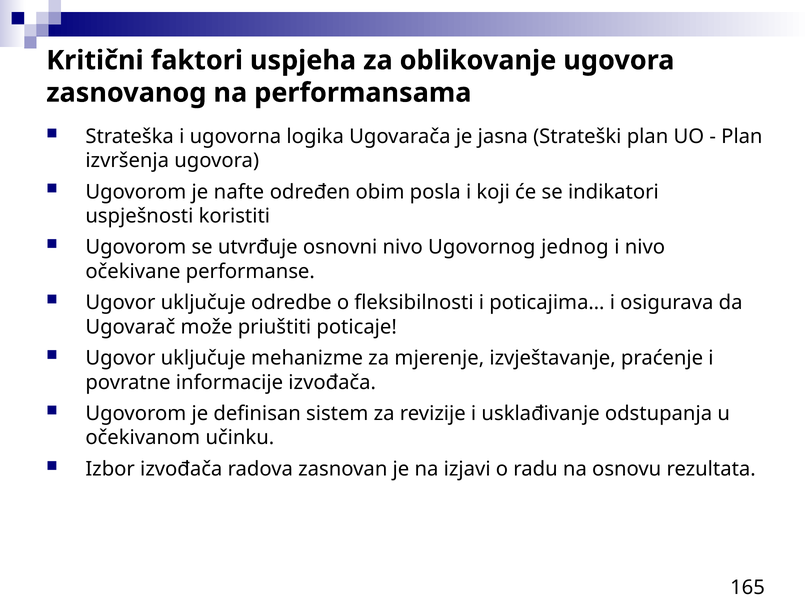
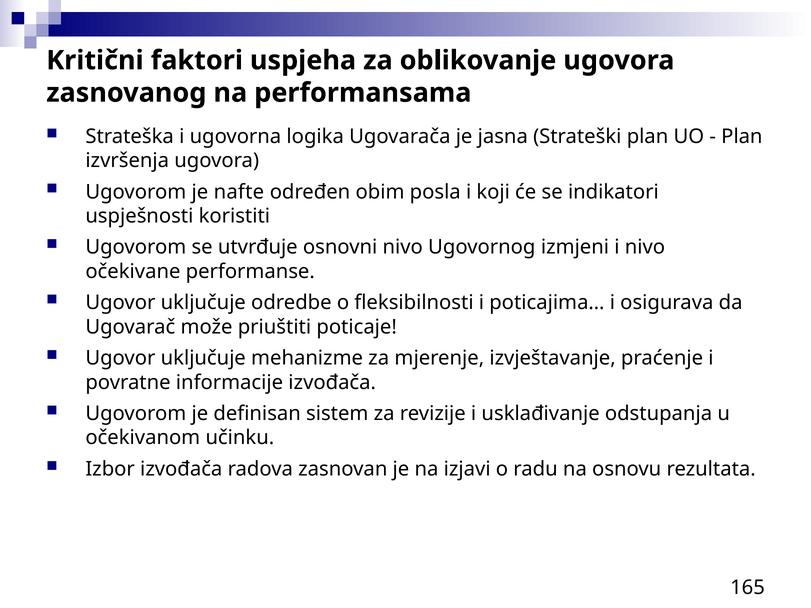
jednog: jednog -> izmjeni
